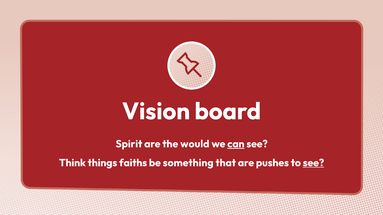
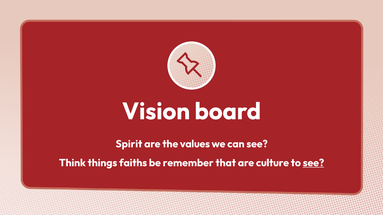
would: would -> values
can underline: present -> none
something: something -> remember
pushes: pushes -> culture
